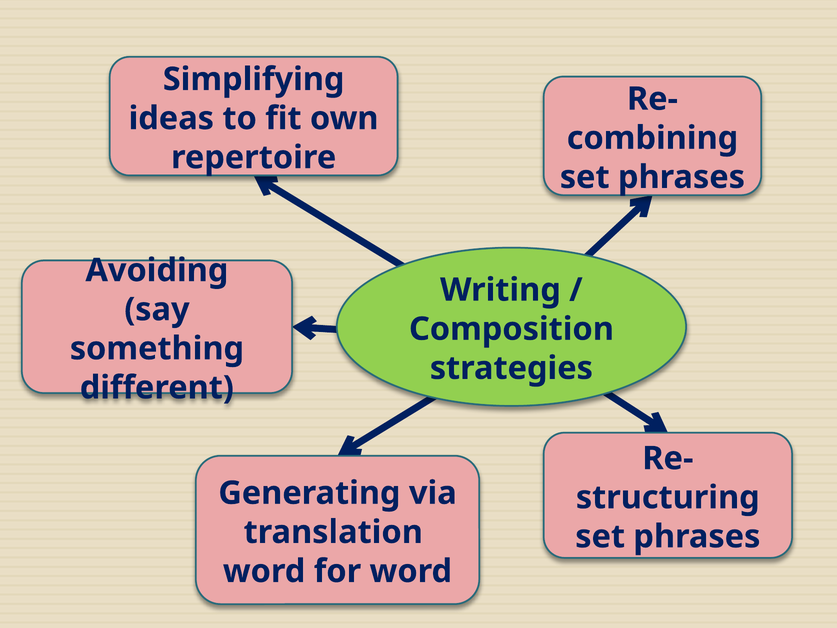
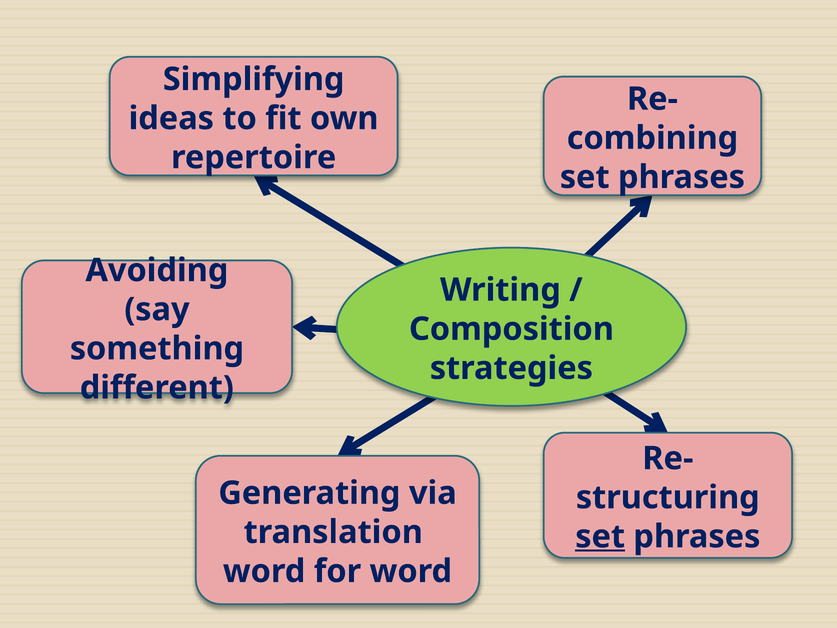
set at (600, 536) underline: none -> present
